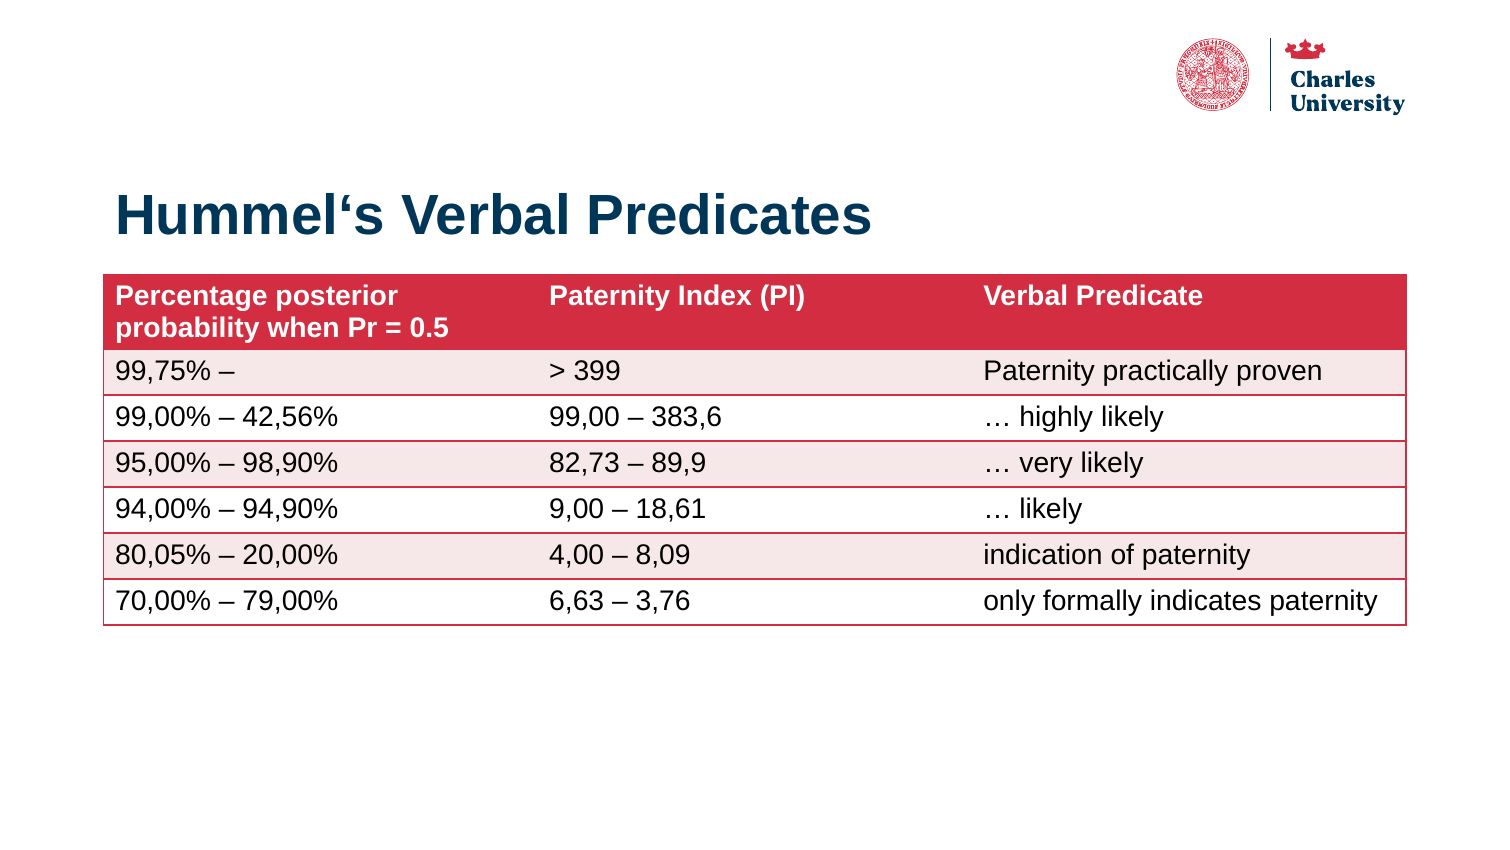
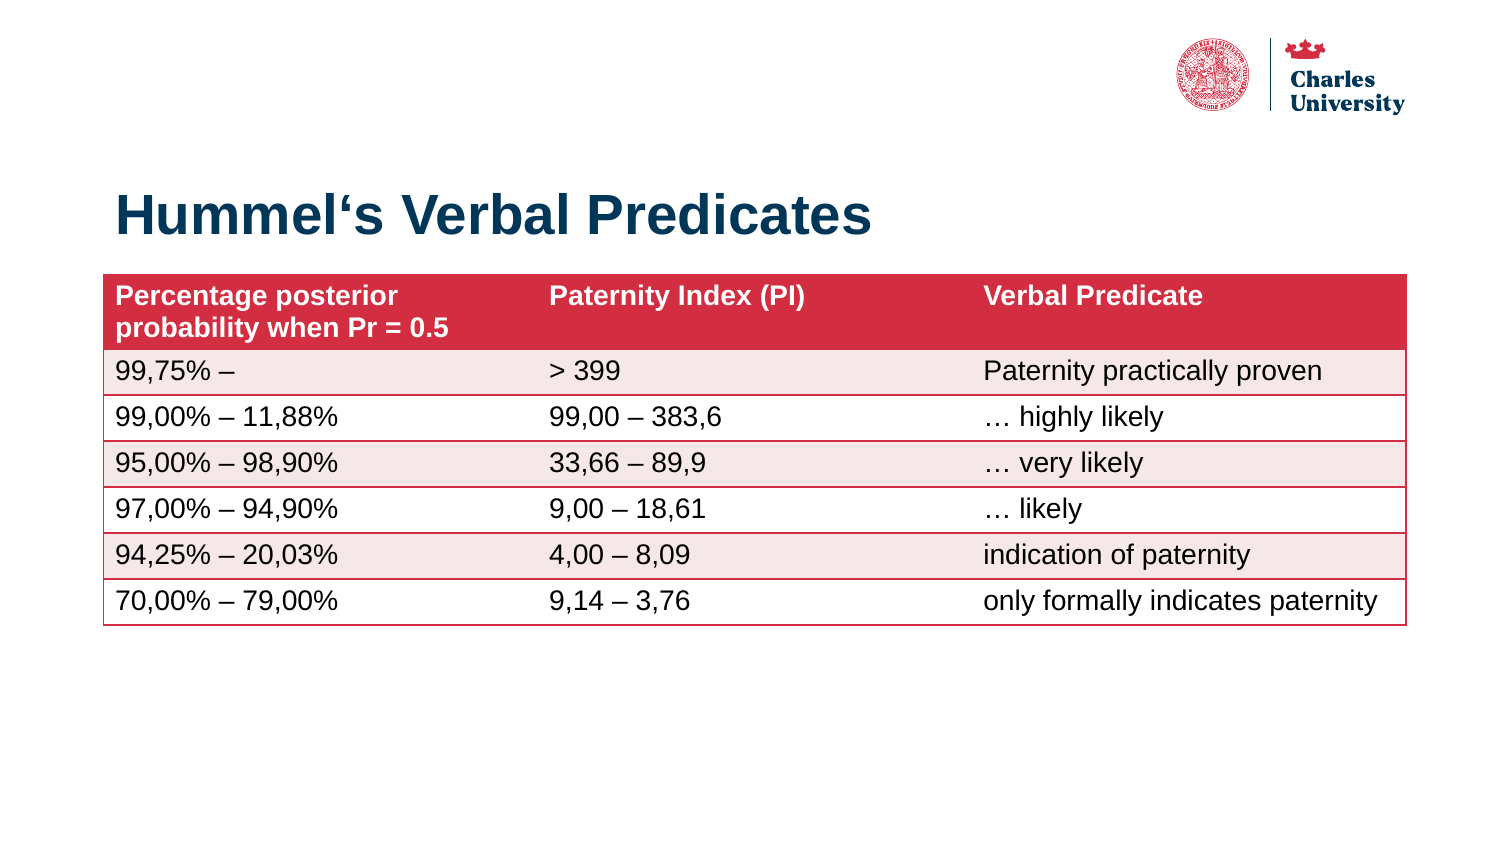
42,56%: 42,56% -> 11,88%
82,73: 82,73 -> 33,66
94,00%: 94,00% -> 97,00%
80,05%: 80,05% -> 94,25%
20,00%: 20,00% -> 20,03%
6,63: 6,63 -> 9,14
